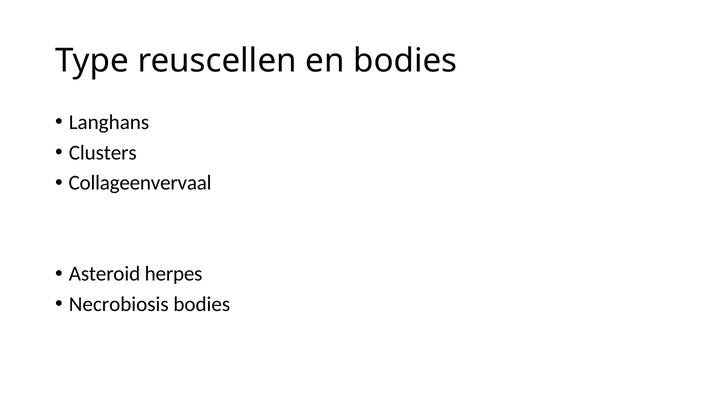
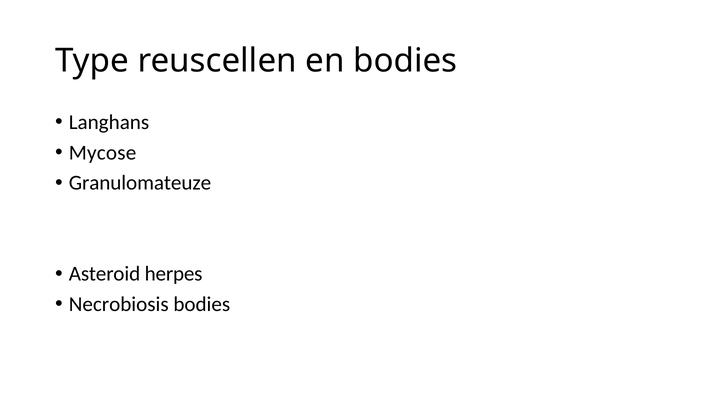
Clusters: Clusters -> Mycose
Collageenvervaal: Collageenvervaal -> Granulomateuze
